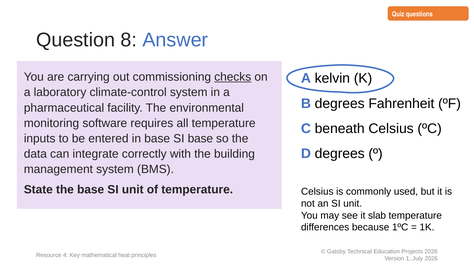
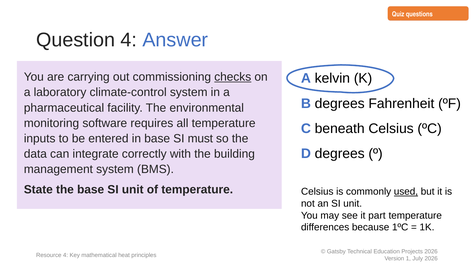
Question 8: 8 -> 4
SI base: base -> must
used underline: none -> present
slab: slab -> part
